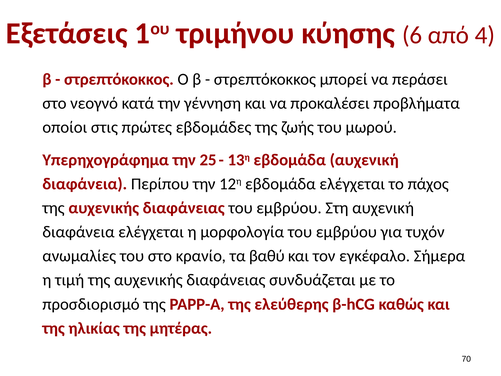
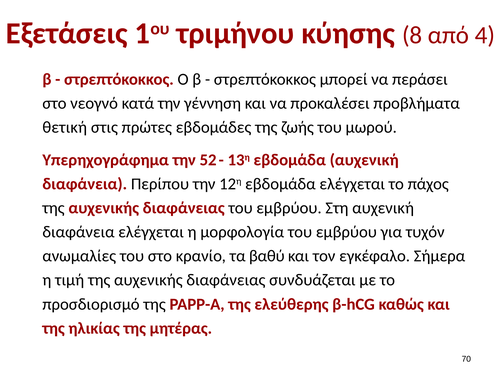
6: 6 -> 8
οποίοι: οποίοι -> θετική
25: 25 -> 52
